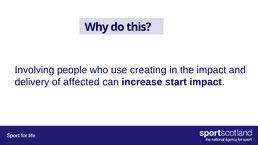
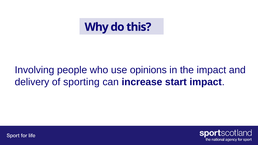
creating: creating -> opinions
affected: affected -> sporting
